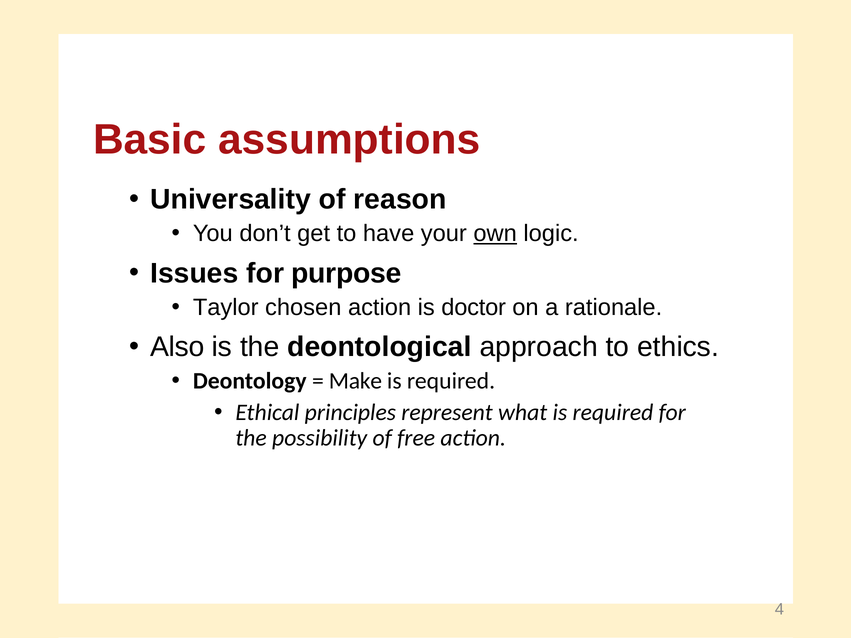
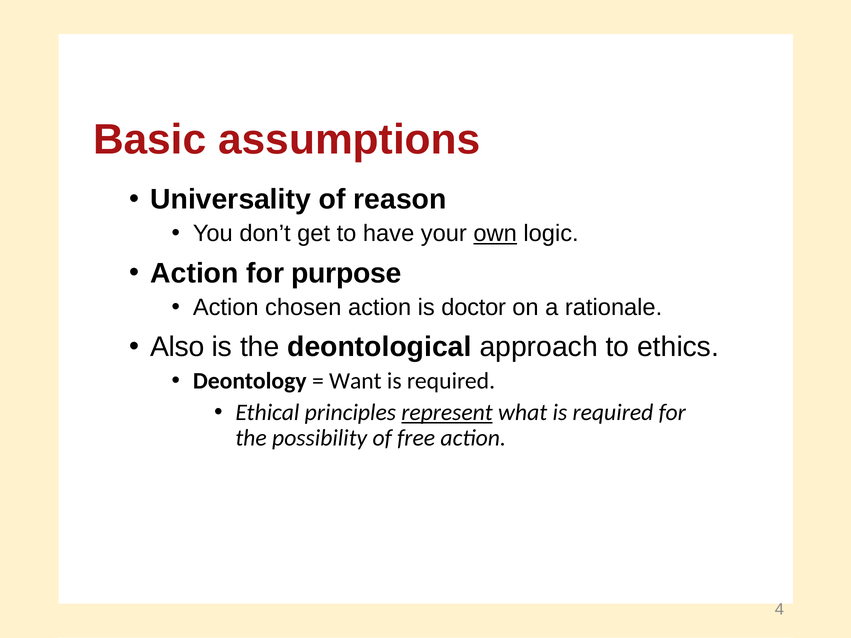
Issues at (194, 273): Issues -> Action
Taylor at (226, 307): Taylor -> Action
Make: Make -> Want
represent underline: none -> present
